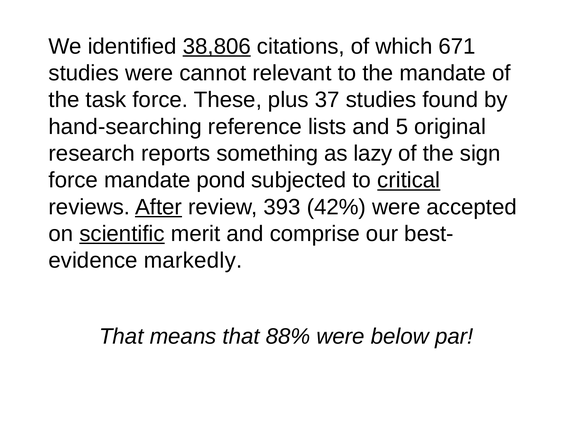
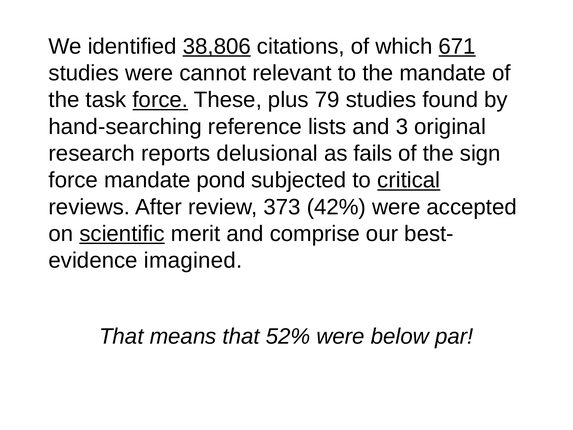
671 underline: none -> present
force at (160, 100) underline: none -> present
37: 37 -> 79
5: 5 -> 3
something: something -> delusional
lazy: lazy -> fails
After underline: present -> none
393: 393 -> 373
markedly: markedly -> imagined
88%: 88% -> 52%
